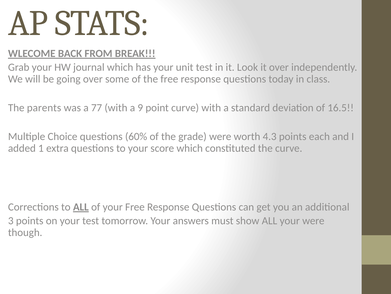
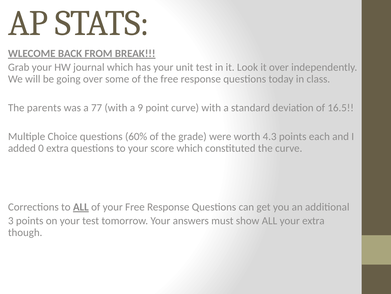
1: 1 -> 0
your were: were -> extra
